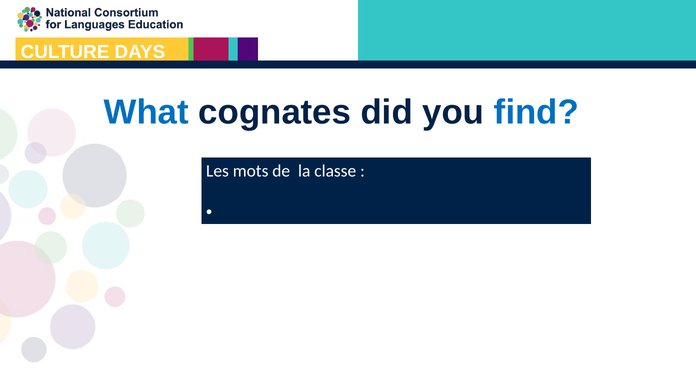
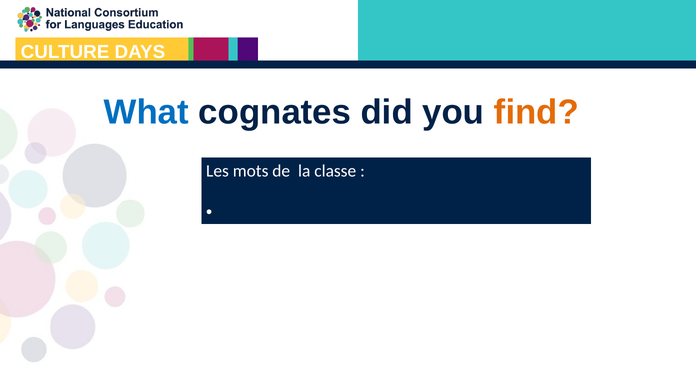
find colour: blue -> orange
